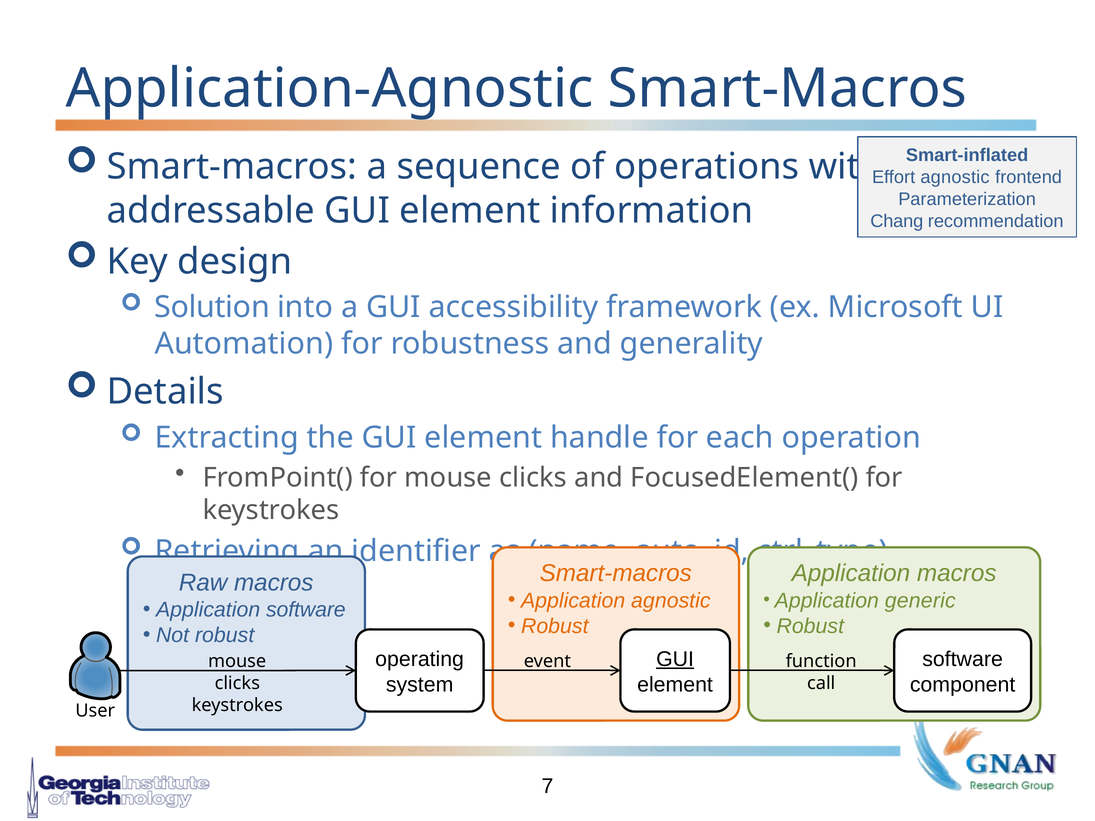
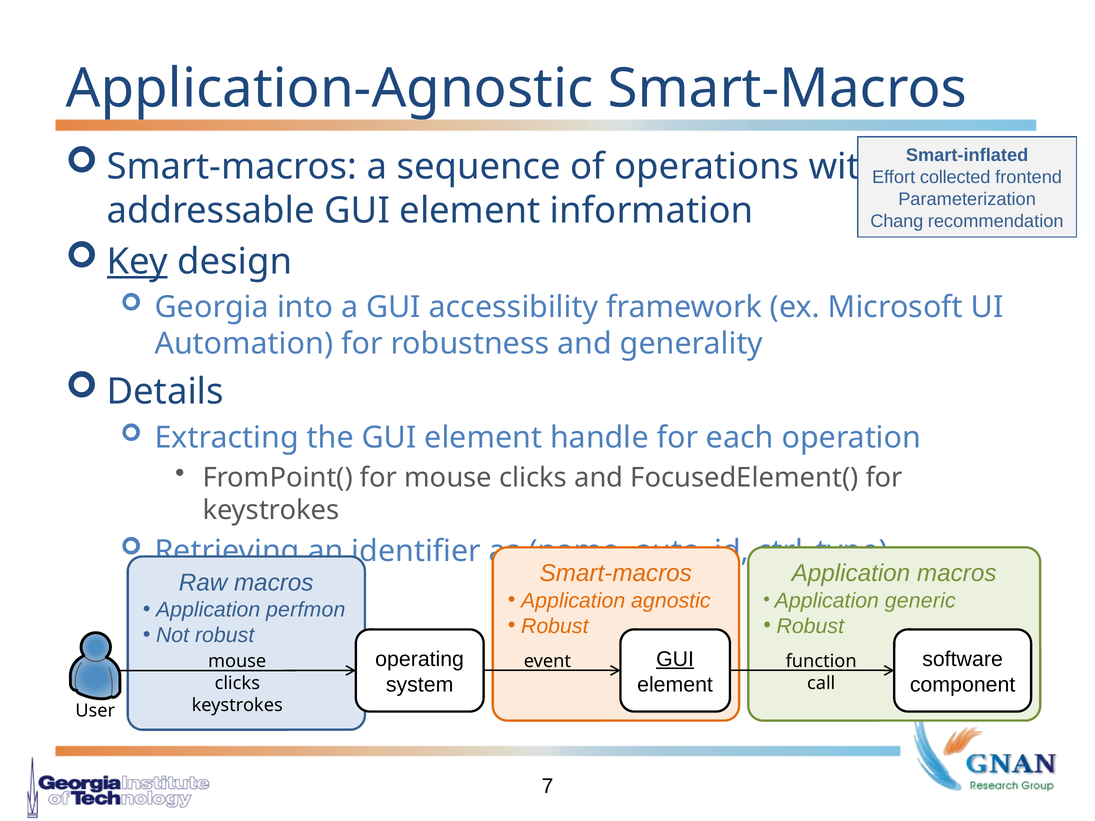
Effort agnostic: agnostic -> collected
Key underline: none -> present
Solution: Solution -> Georgia
Application software: software -> perfmon
